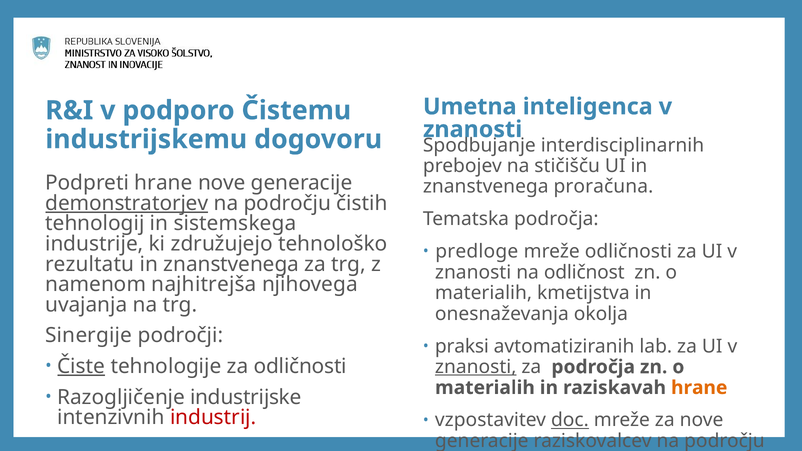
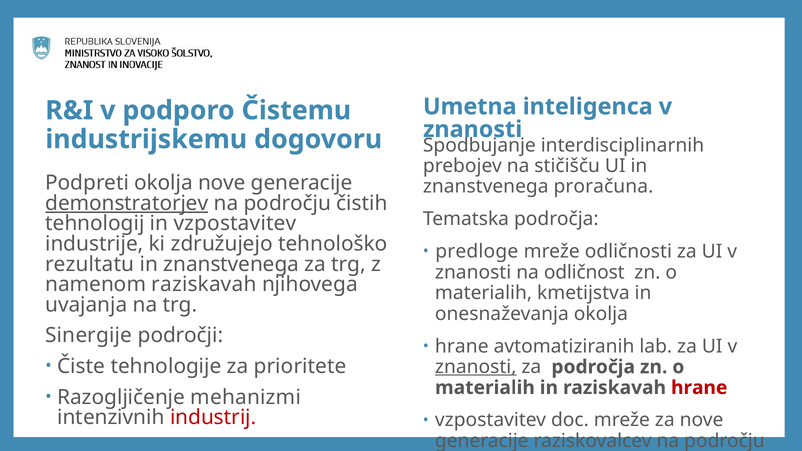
Podpreti hrane: hrane -> okolja
in sistemskega: sistemskega -> vzpostavitev
namenom najhitrejša: najhitrejša -> raziskavah
praksi at (462, 346): praksi -> hrane
Čiste underline: present -> none
za odličnosti: odličnosti -> prioritete
hrane at (699, 388) colour: orange -> red
industrijske: industrijske -> mehanizmi
doc underline: present -> none
